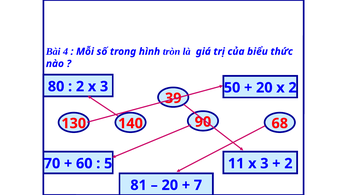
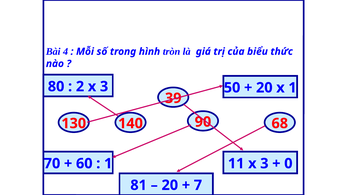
x 2: 2 -> 1
5 at (108, 164): 5 -> 1
2 at (288, 164): 2 -> 0
